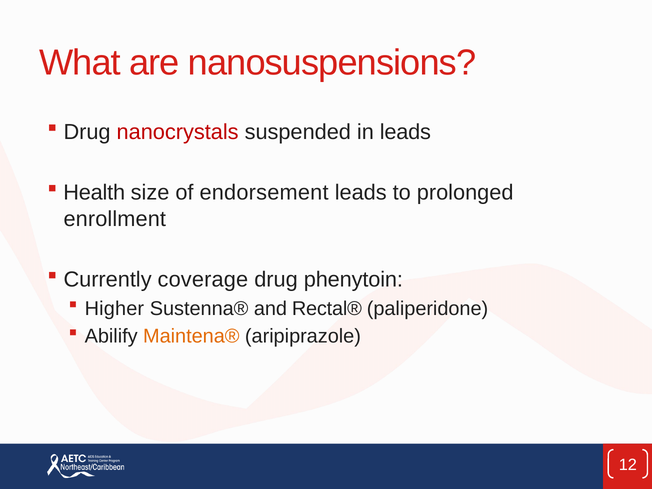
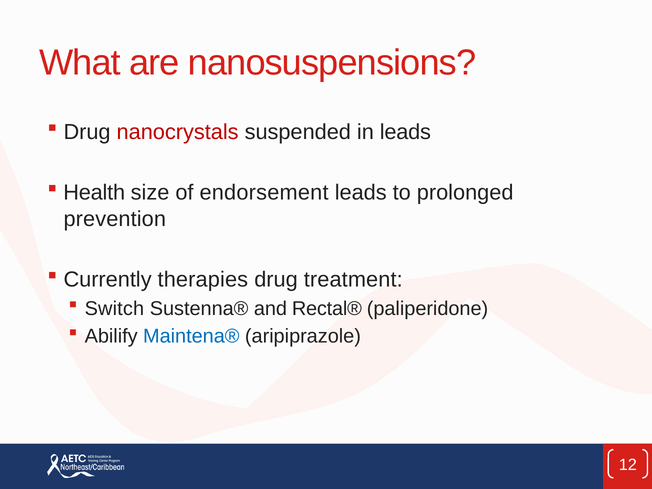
enrollment: enrollment -> prevention
coverage: coverage -> therapies
phenytoin: phenytoin -> treatment
Higher: Higher -> Switch
Maintena® colour: orange -> blue
